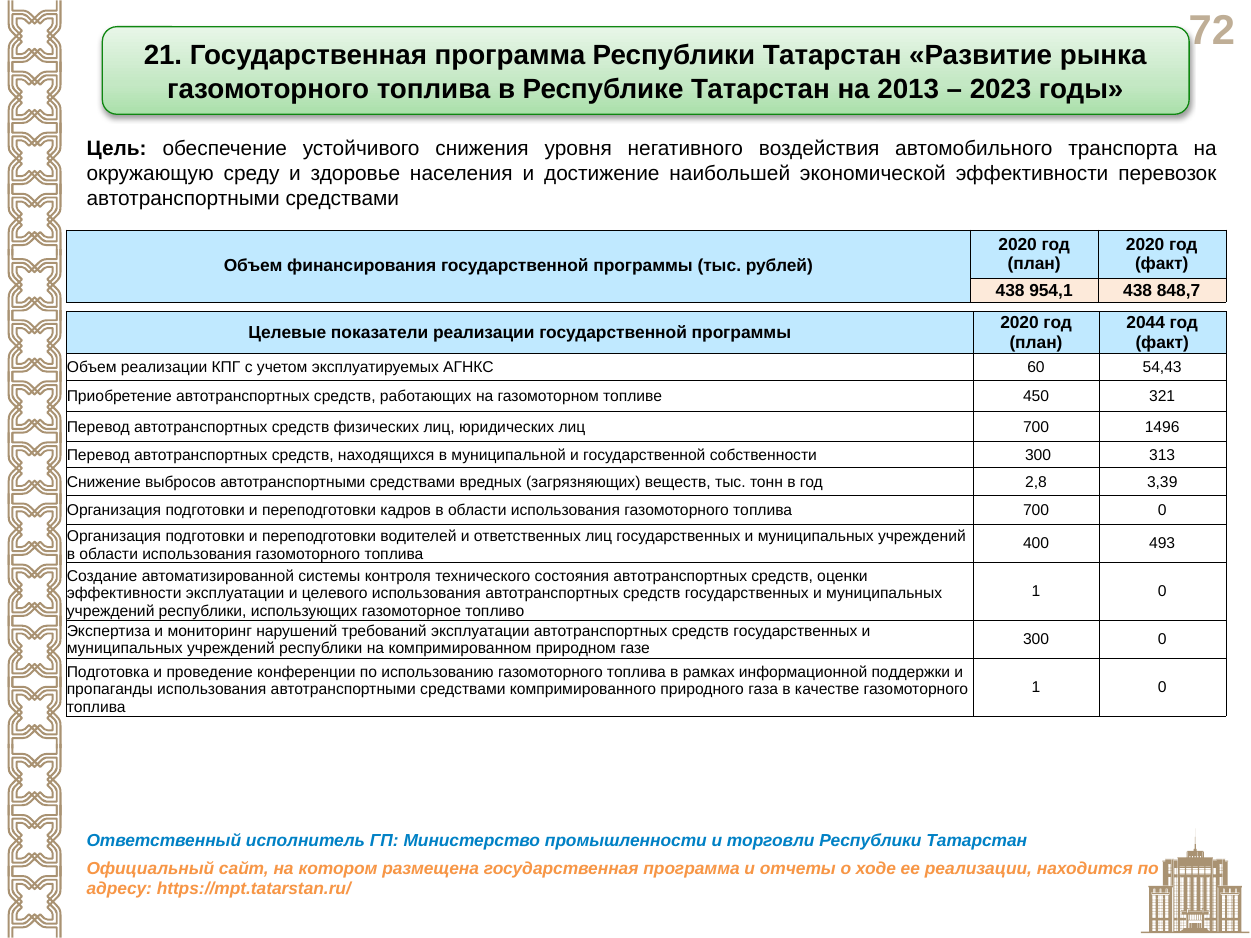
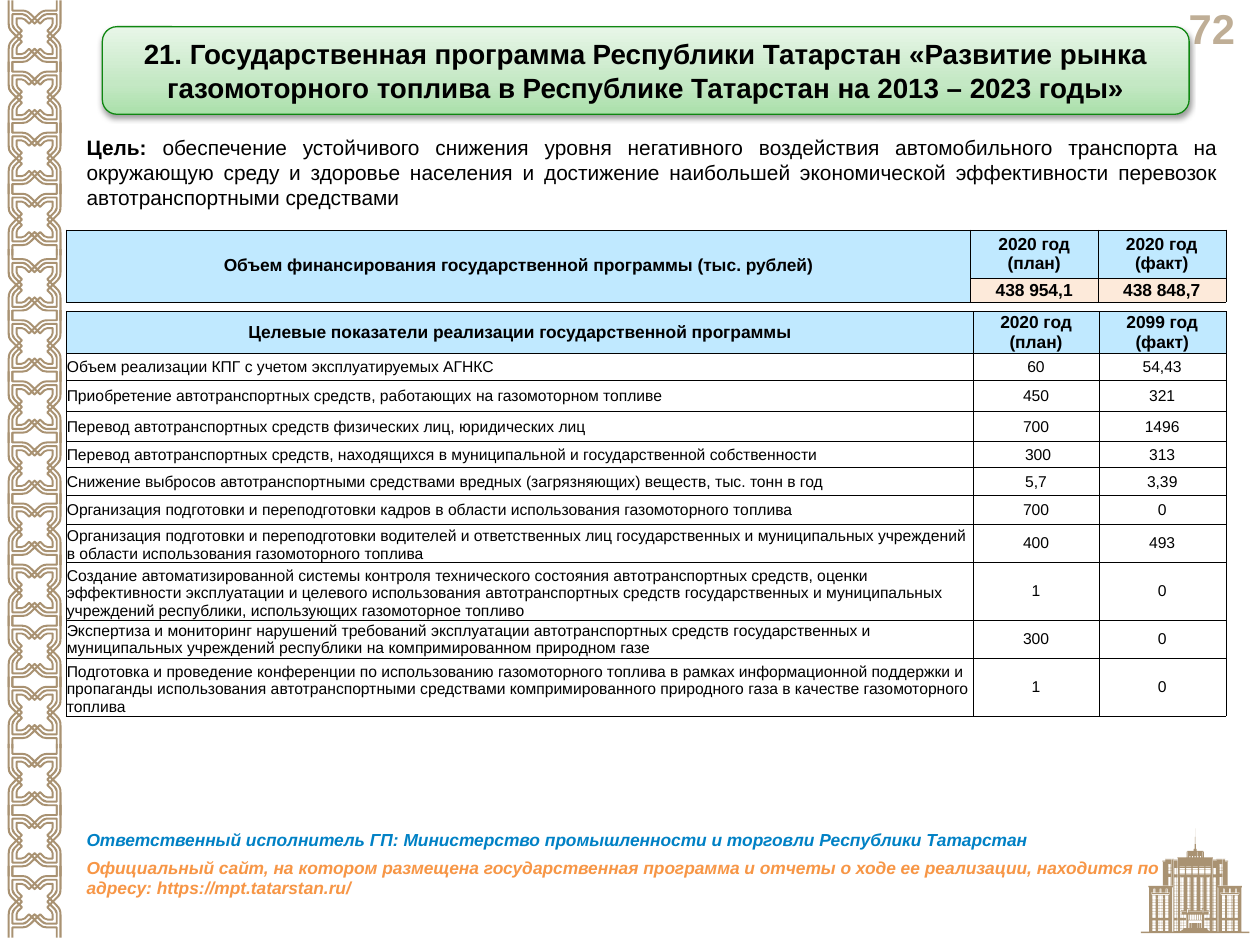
2044: 2044 -> 2099
2,8: 2,8 -> 5,7
